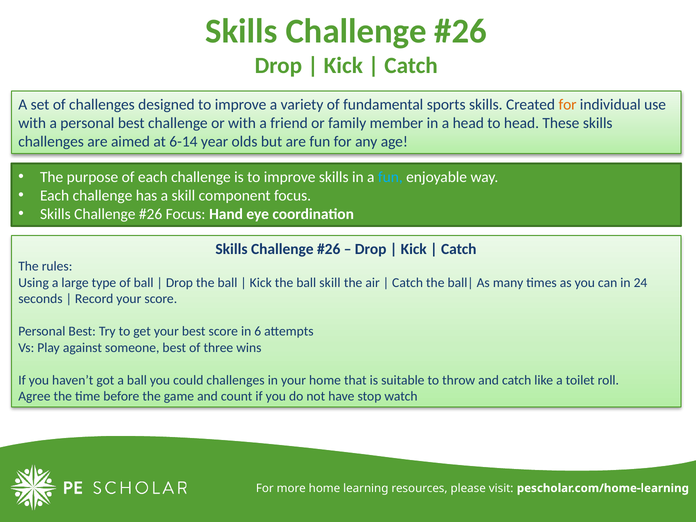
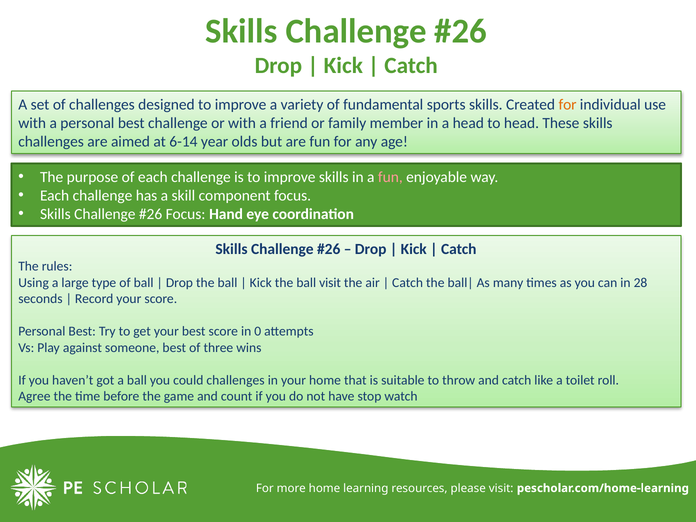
fun at (390, 177) colour: light blue -> pink
ball skill: skill -> visit
24: 24 -> 28
6: 6 -> 0
